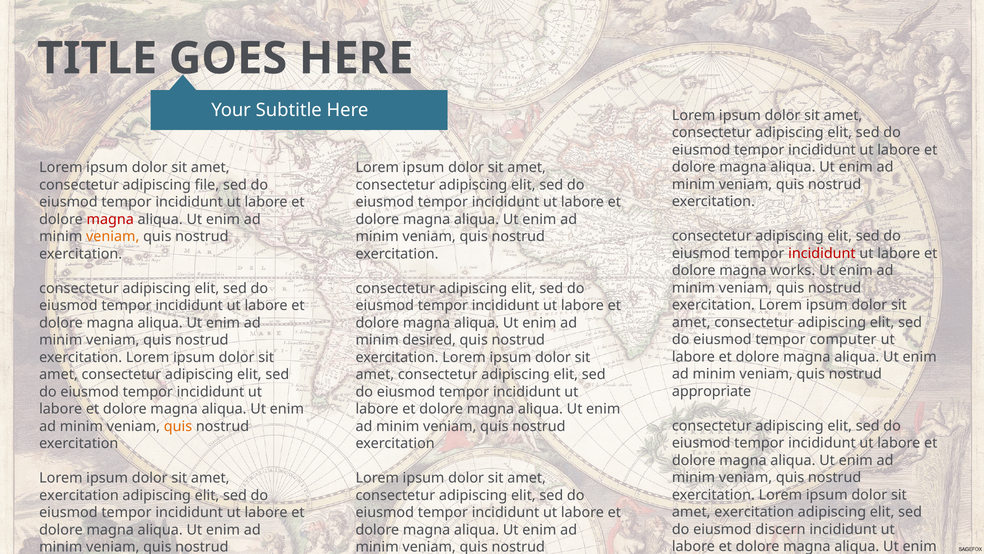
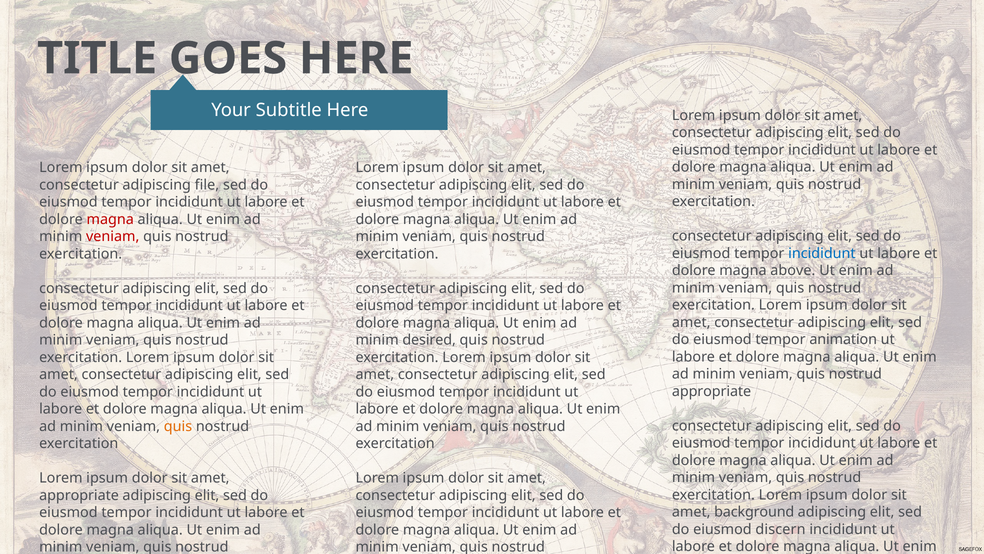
veniam at (113, 236) colour: orange -> red
incididunt at (822, 253) colour: red -> blue
works: works -> above
computer: computer -> animation
exercitation at (79, 495): exercitation -> appropriate
exercitation at (754, 512): exercitation -> background
